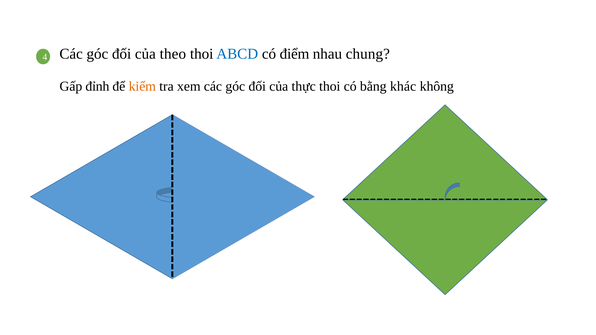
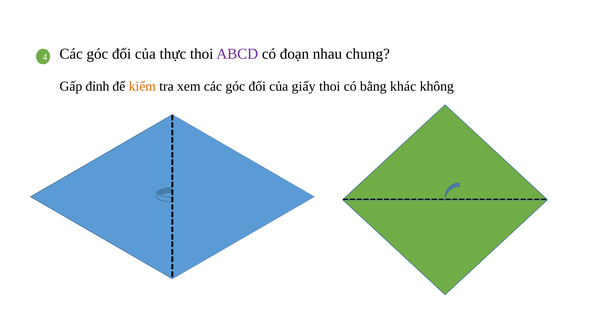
theo: theo -> thực
ABCD colour: blue -> purple
điểm: điểm -> đoạn
thực: thực -> giấy
